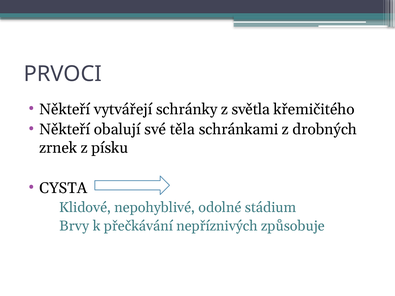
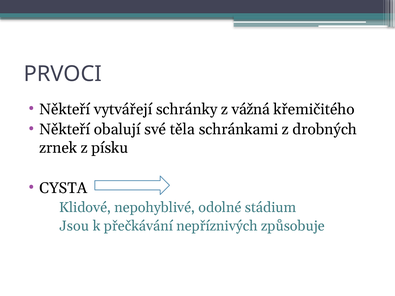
světla: světla -> vážná
Brvy: Brvy -> Jsou
